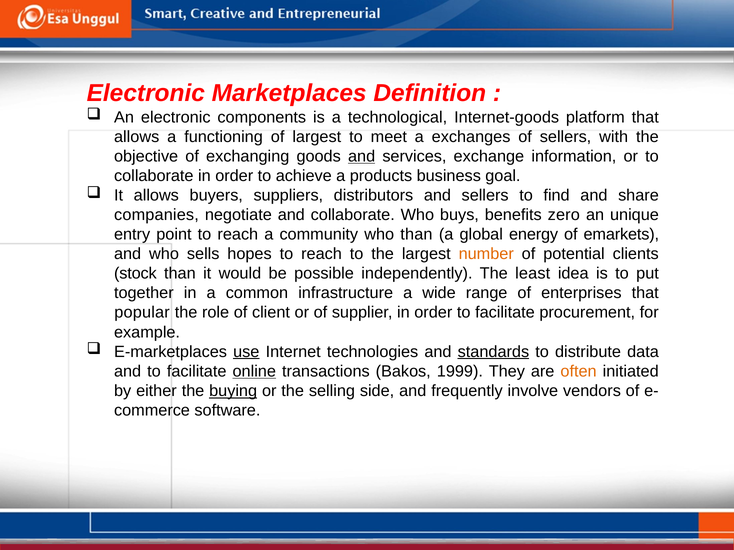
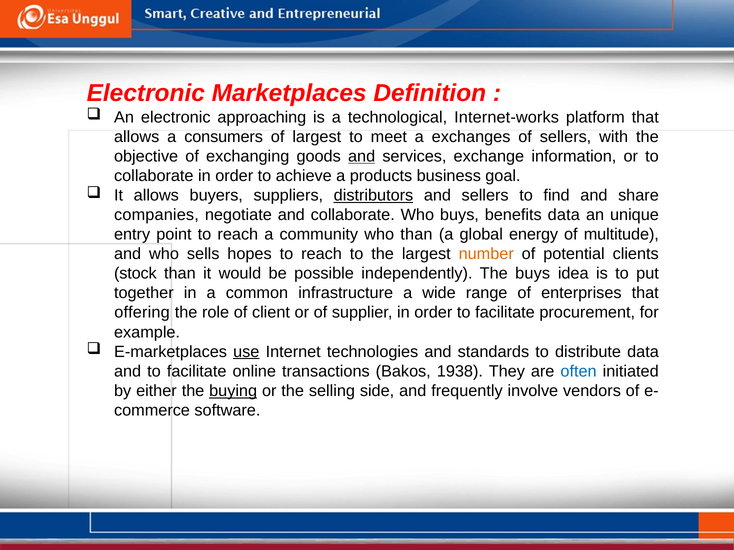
components: components -> approaching
Internet-goods: Internet-goods -> Internet-works
functioning: functioning -> consumers
distributors underline: none -> present
benefits zero: zero -> data
emarkets: emarkets -> multitude
The least: least -> buys
popular: popular -> offering
standards underline: present -> none
online underline: present -> none
1999: 1999 -> 1938
often colour: orange -> blue
